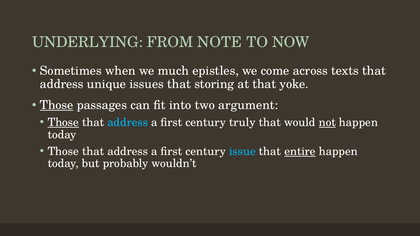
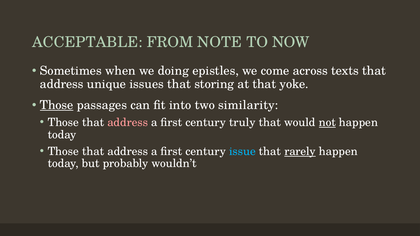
UNDERLYING: UNDERLYING -> ACCEPTABLE
much: much -> doing
argument: argument -> similarity
Those at (63, 122) underline: present -> none
address at (128, 122) colour: light blue -> pink
entire: entire -> rarely
